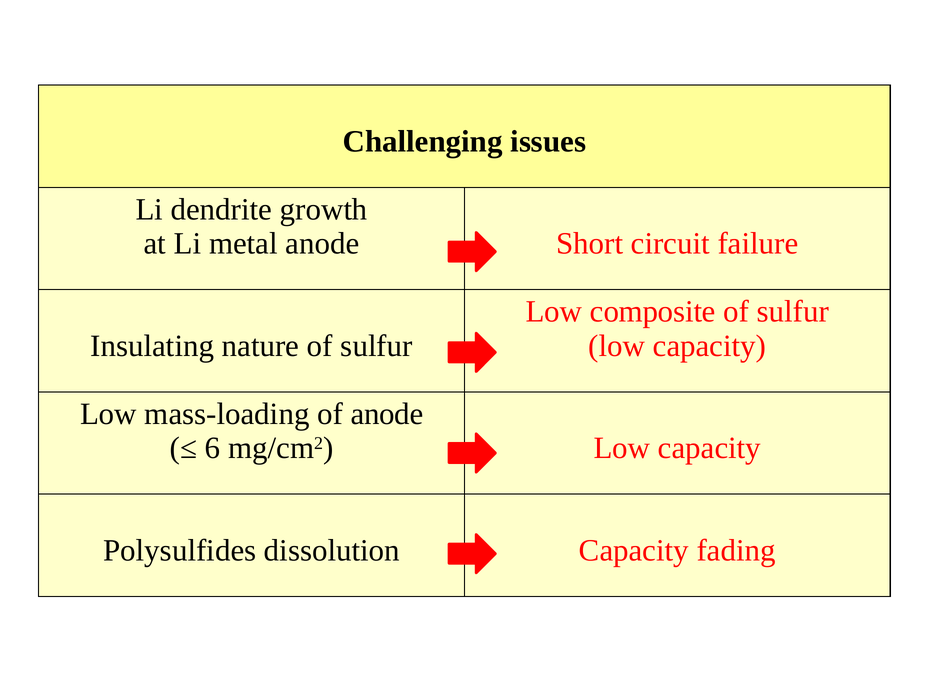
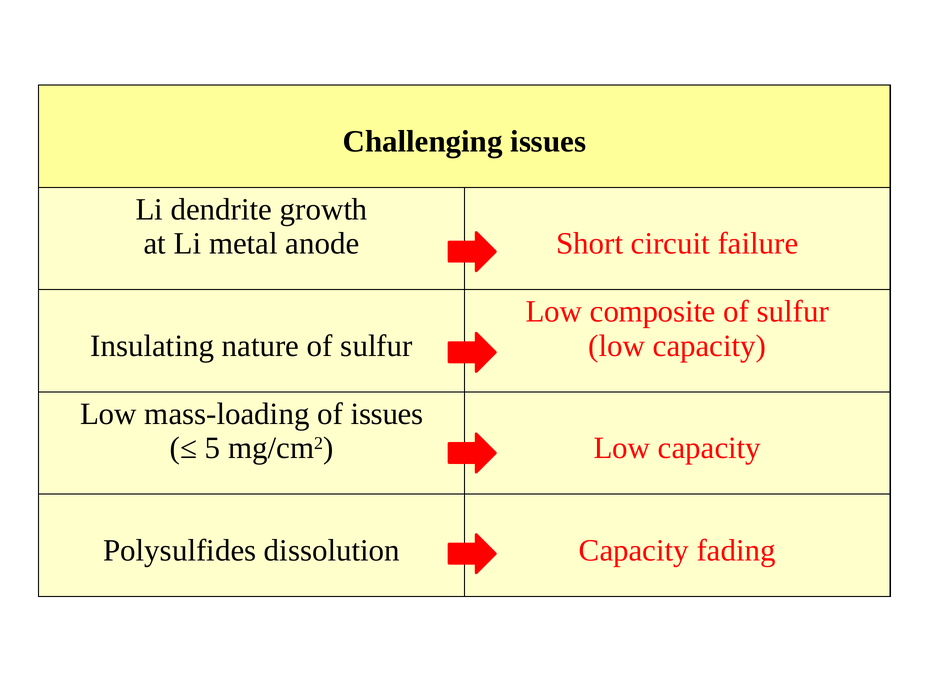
of anode: anode -> issues
6: 6 -> 5
